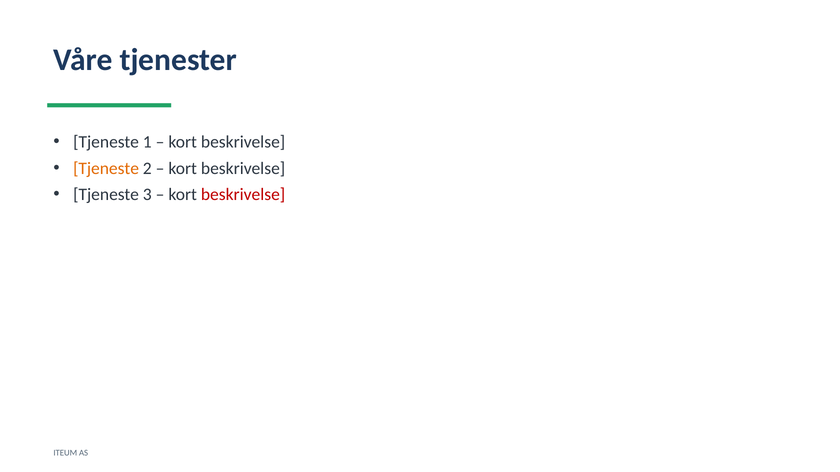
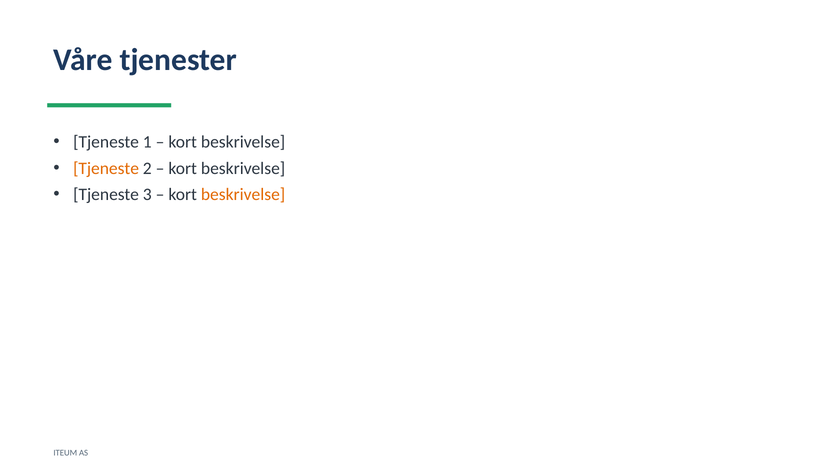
beskrivelse at (243, 195) colour: red -> orange
